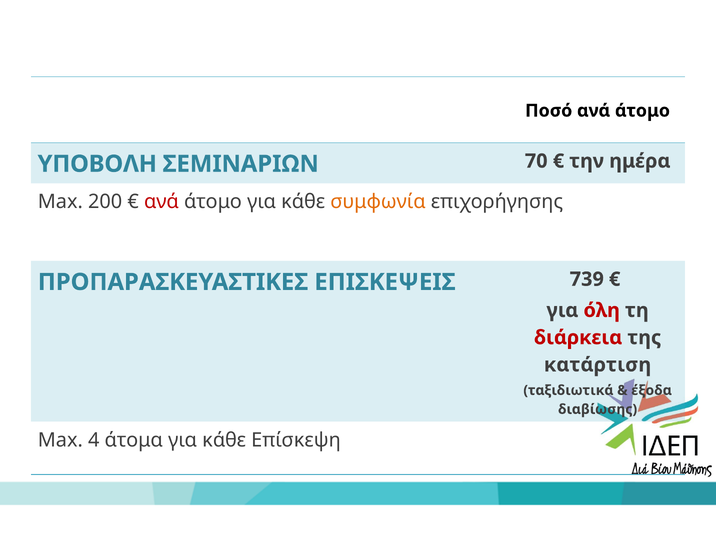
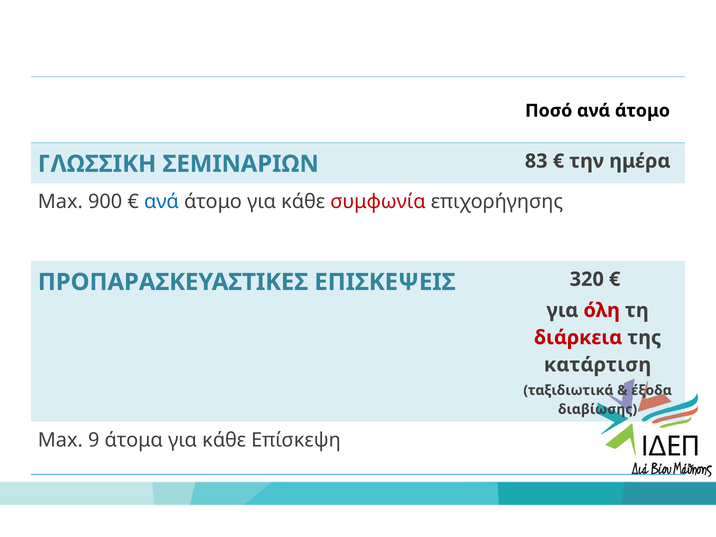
ΥΠΟΒΟΛΗ: ΥΠΟΒΟΛΗ -> ΓΛΩΣΣΙΚΗ
70: 70 -> 83
200: 200 -> 900
ανά at (161, 202) colour: red -> blue
συμφωνία colour: orange -> red
739: 739 -> 320
4: 4 -> 9
